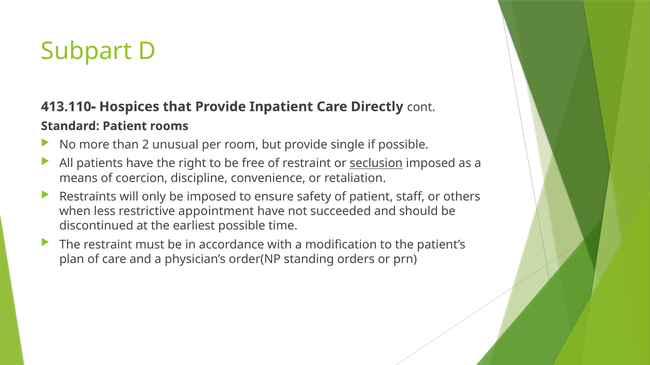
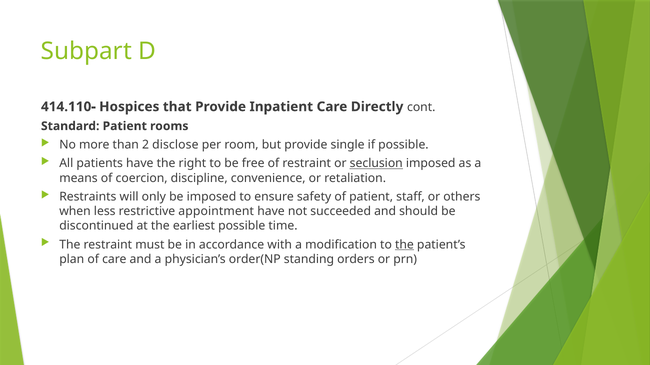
413.110-: 413.110- -> 414.110-
unusual: unusual -> disclose
the at (404, 245) underline: none -> present
